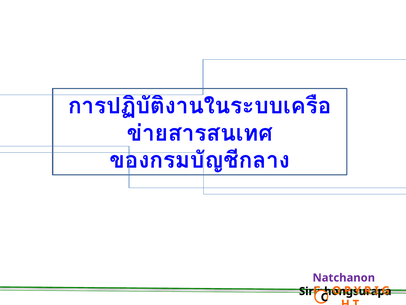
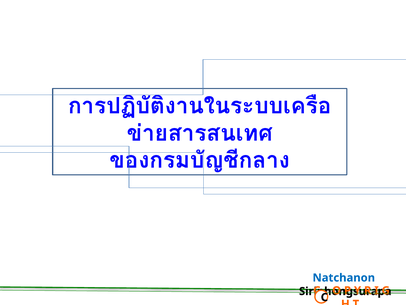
Natchanon colour: purple -> blue
